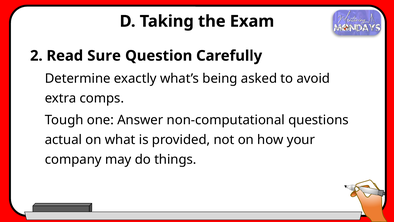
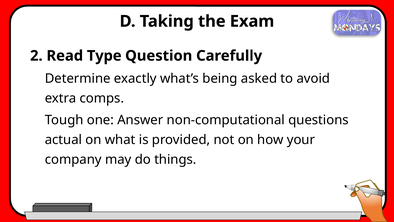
Sure: Sure -> Type
